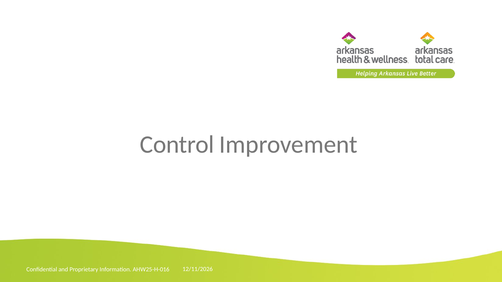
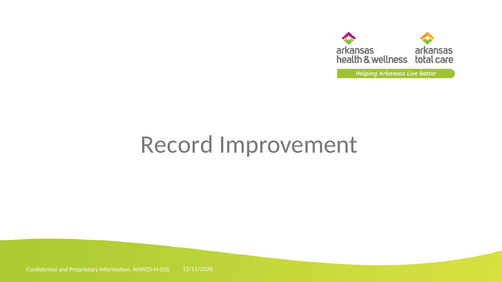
Control: Control -> Record
